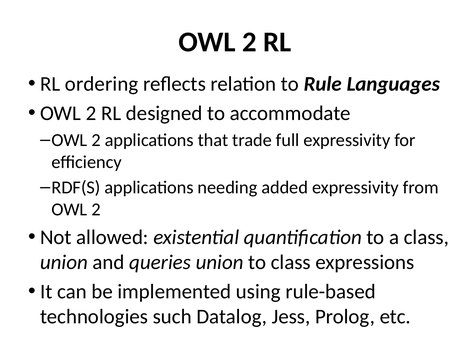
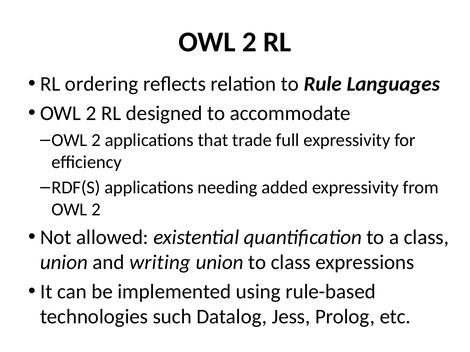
queries: queries -> writing
